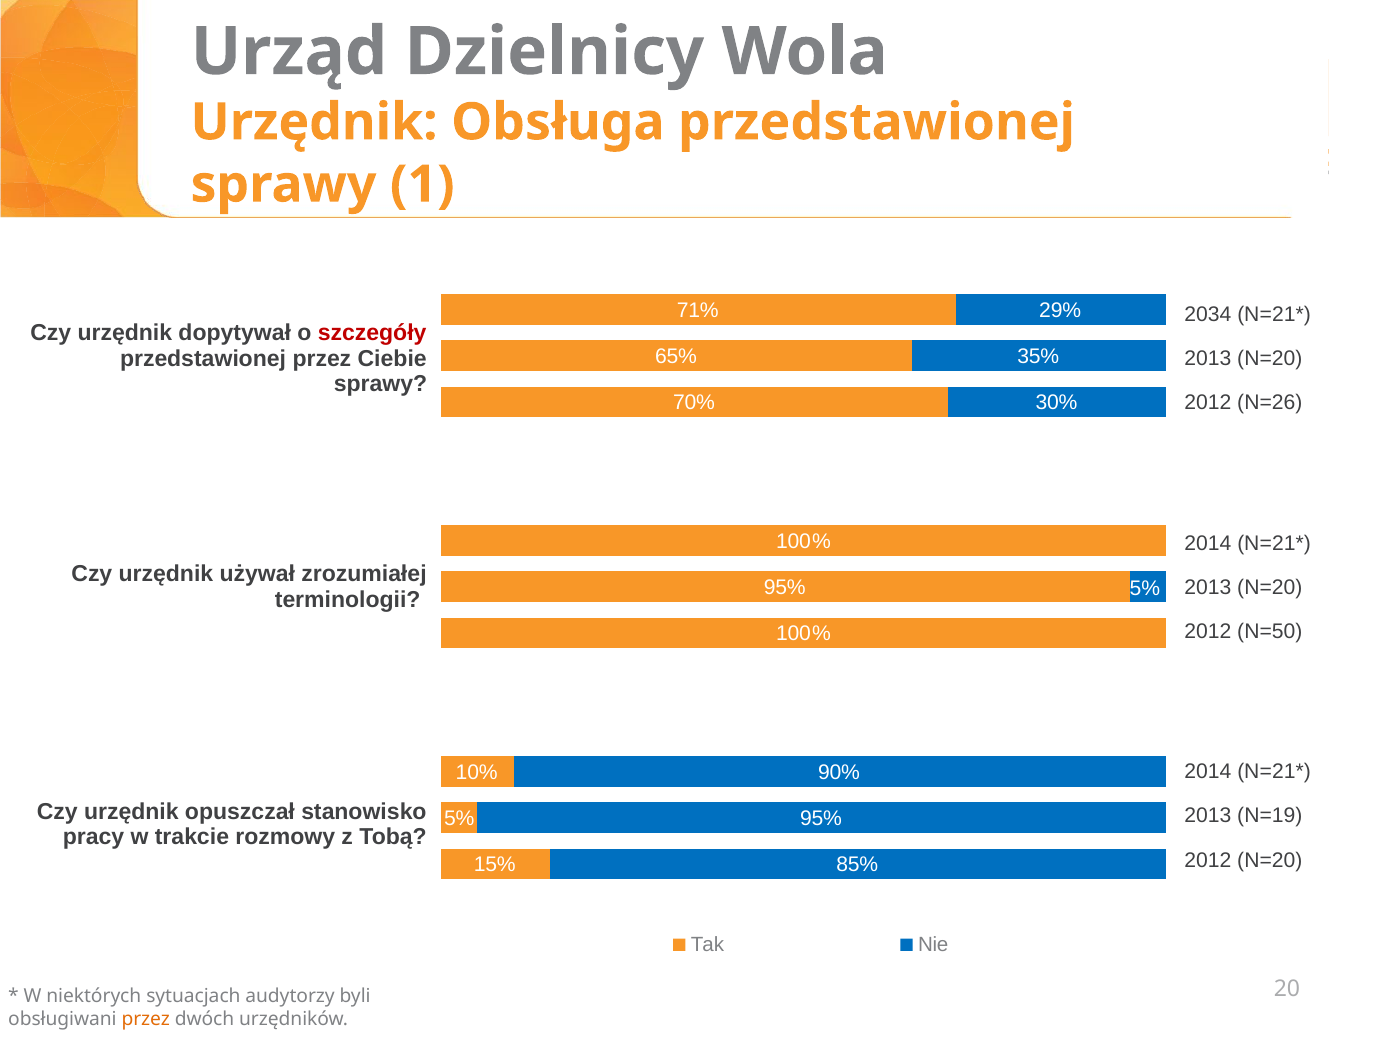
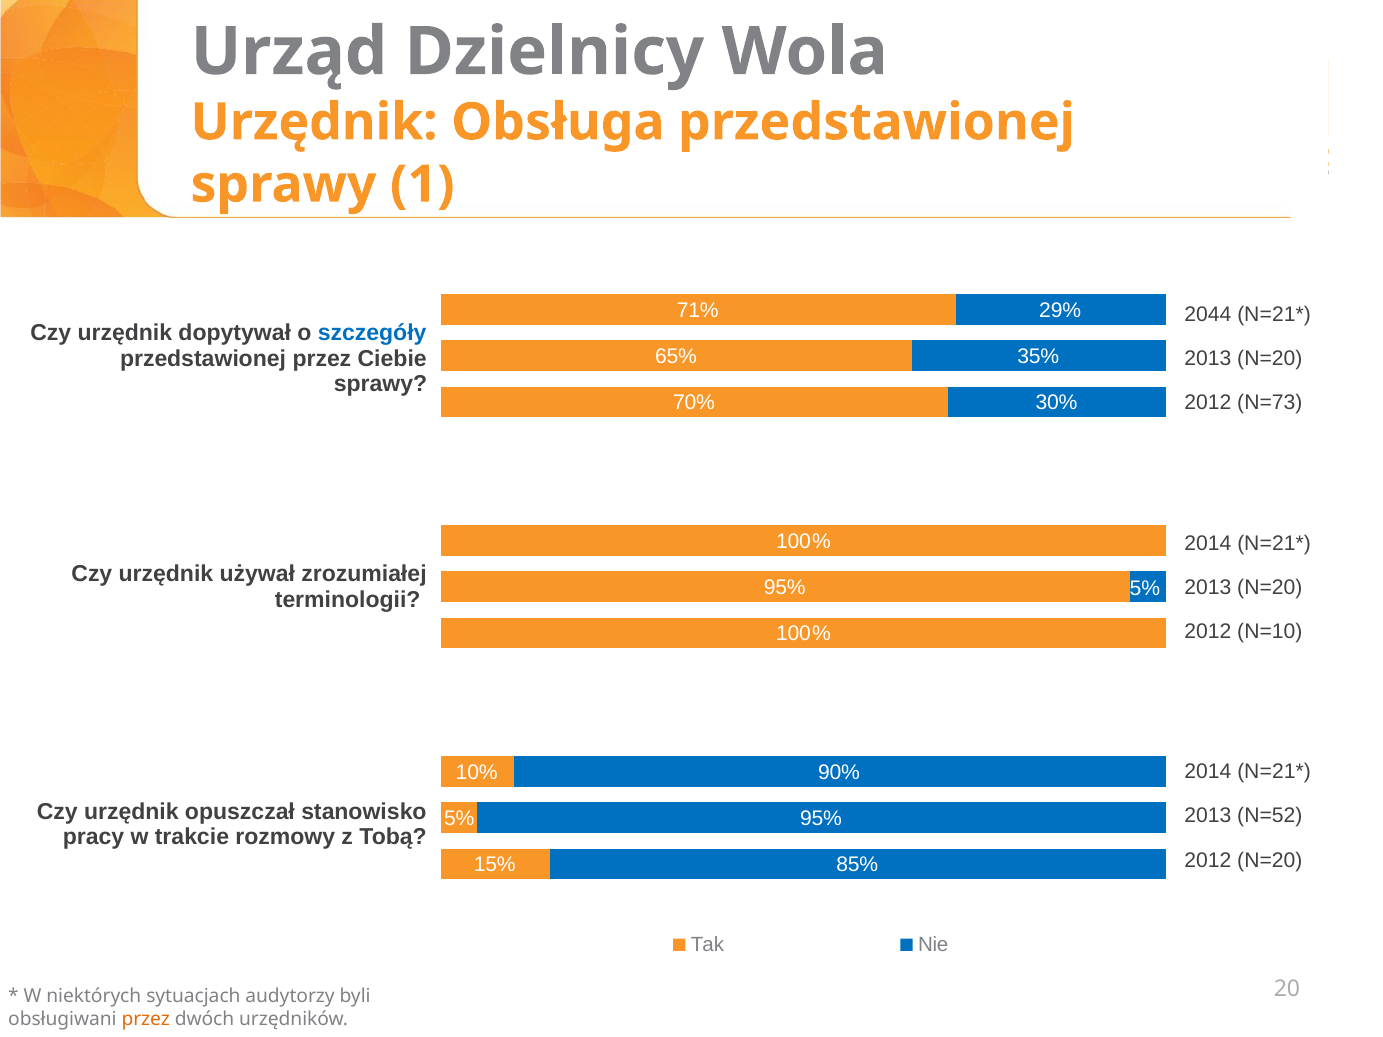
2034: 2034 -> 2044
szczegóły colour: red -> blue
N=26: N=26 -> N=73
N=50: N=50 -> N=10
N=19: N=19 -> N=52
